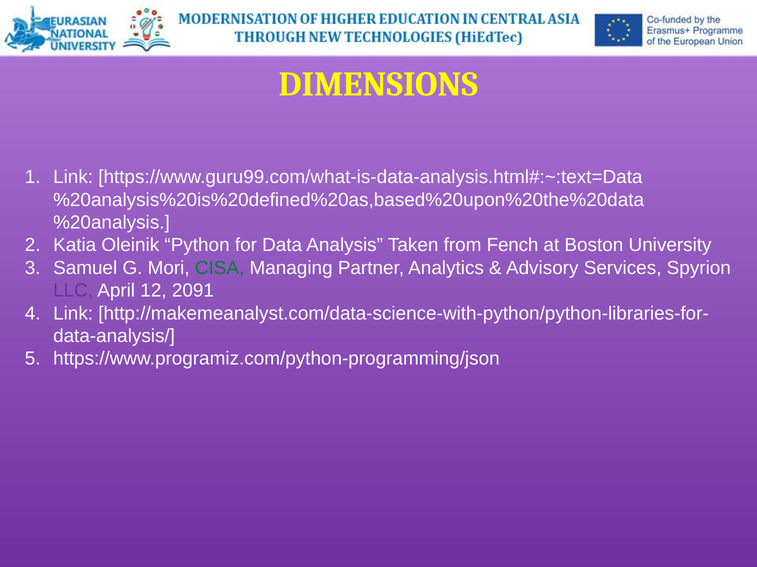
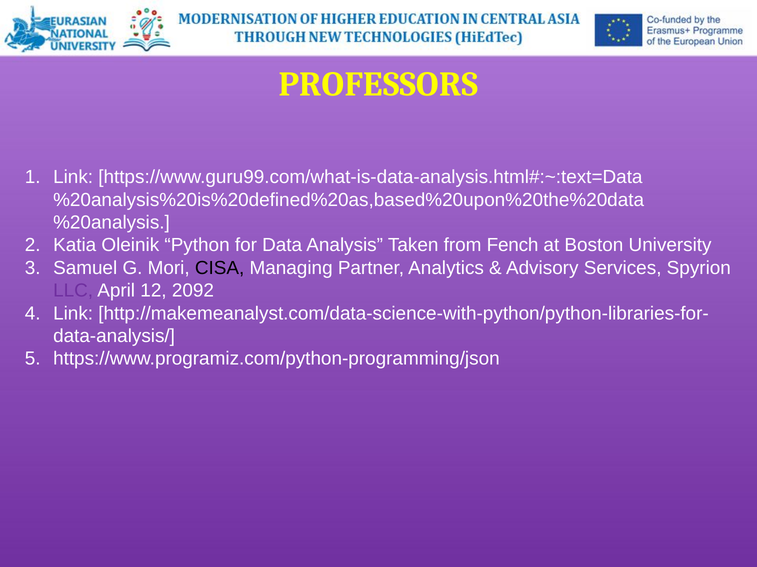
DIMENSIONS: DIMENSIONS -> PROFESSORS
CISA colour: green -> black
2091: 2091 -> 2092
